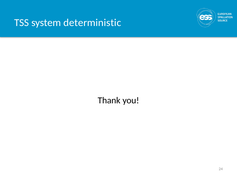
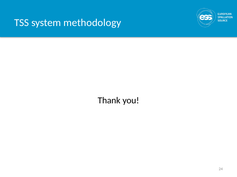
deterministic: deterministic -> methodology
